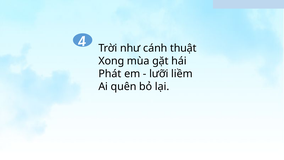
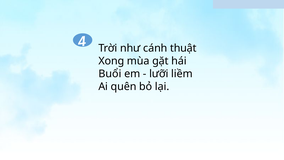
Phát: Phát -> Buổi
